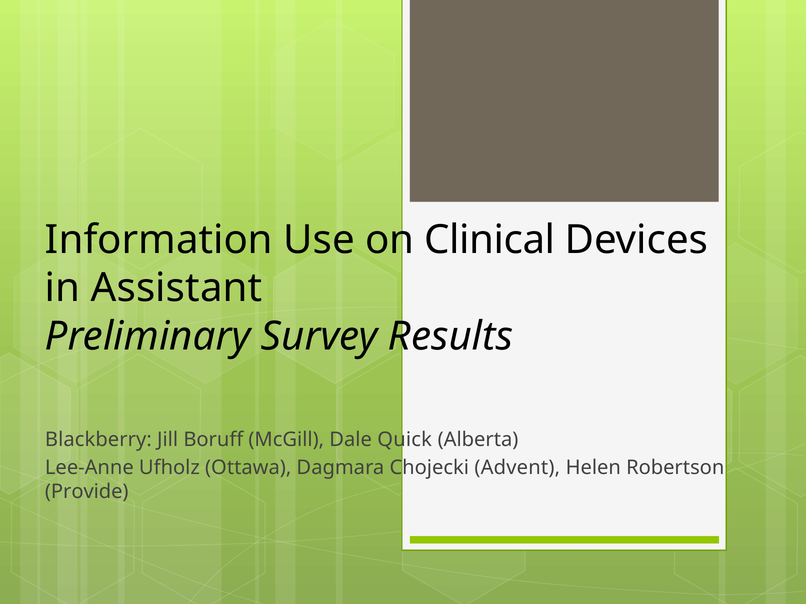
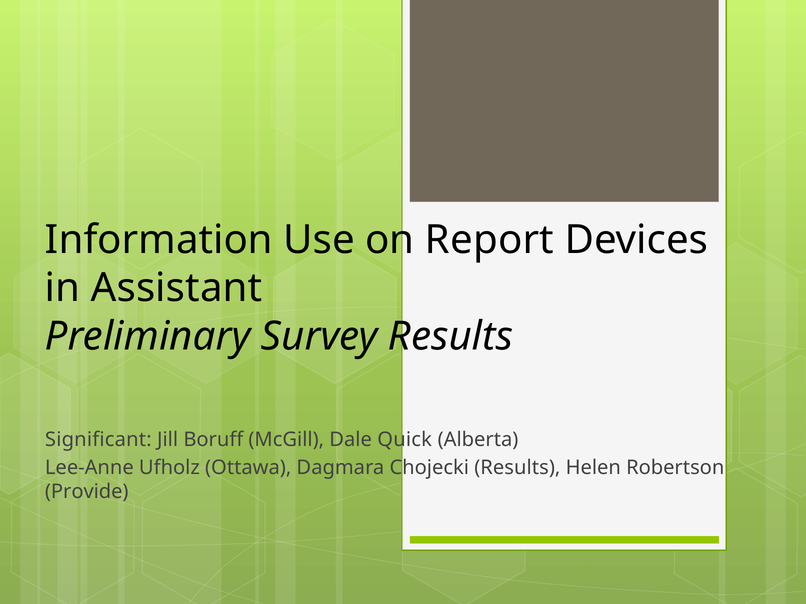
Clinical: Clinical -> Report
Blackberry: Blackberry -> Significant
Chojecki Advent: Advent -> Results
